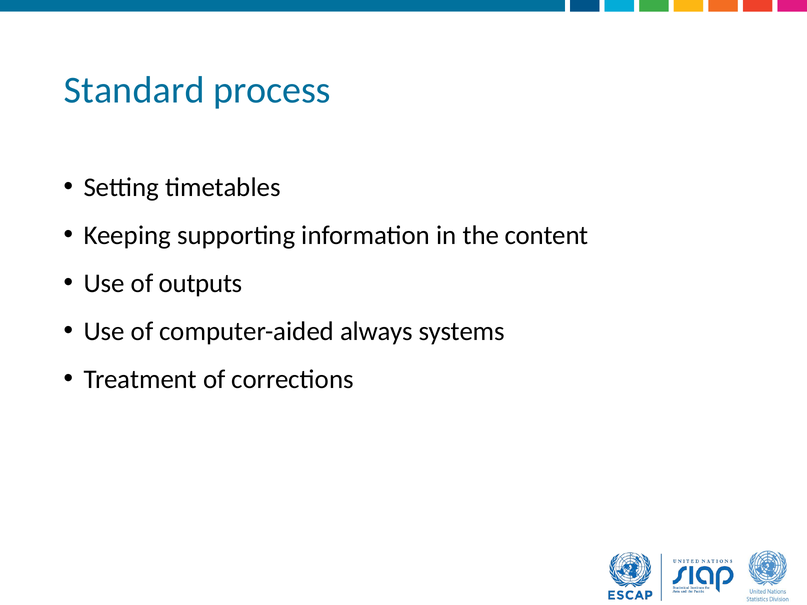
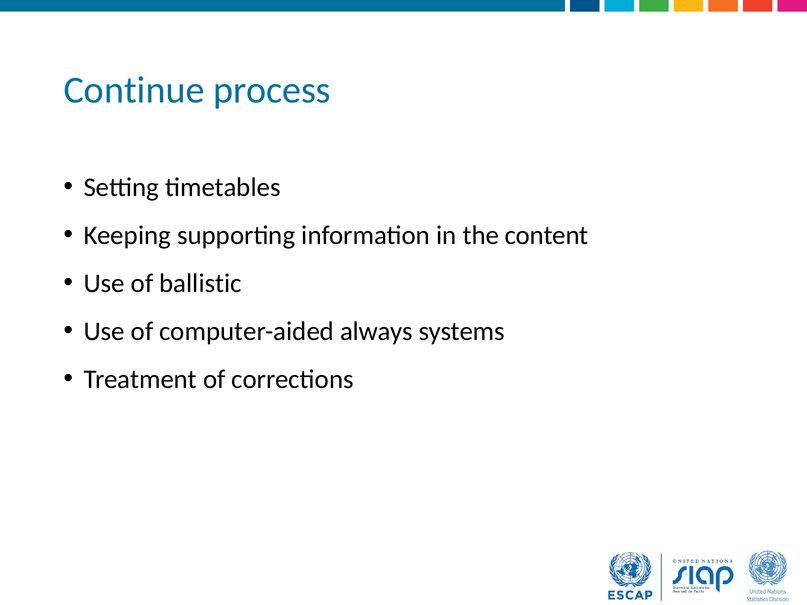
Standard: Standard -> Continue
outputs: outputs -> ballistic
